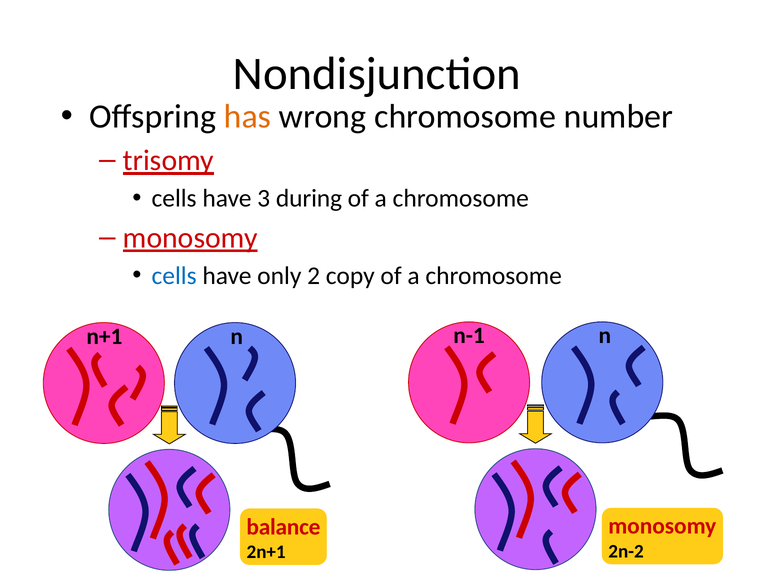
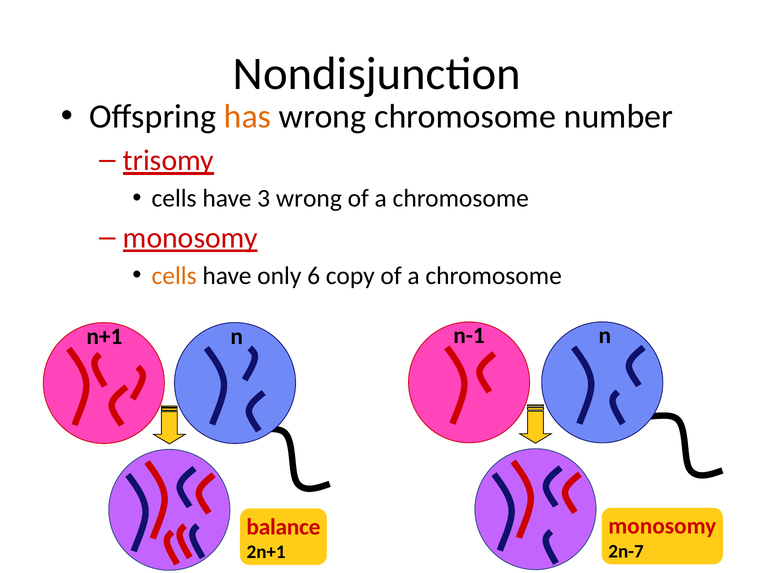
3 during: during -> wrong
cells at (174, 276) colour: blue -> orange
2: 2 -> 6
2n-2: 2n-2 -> 2n-7
